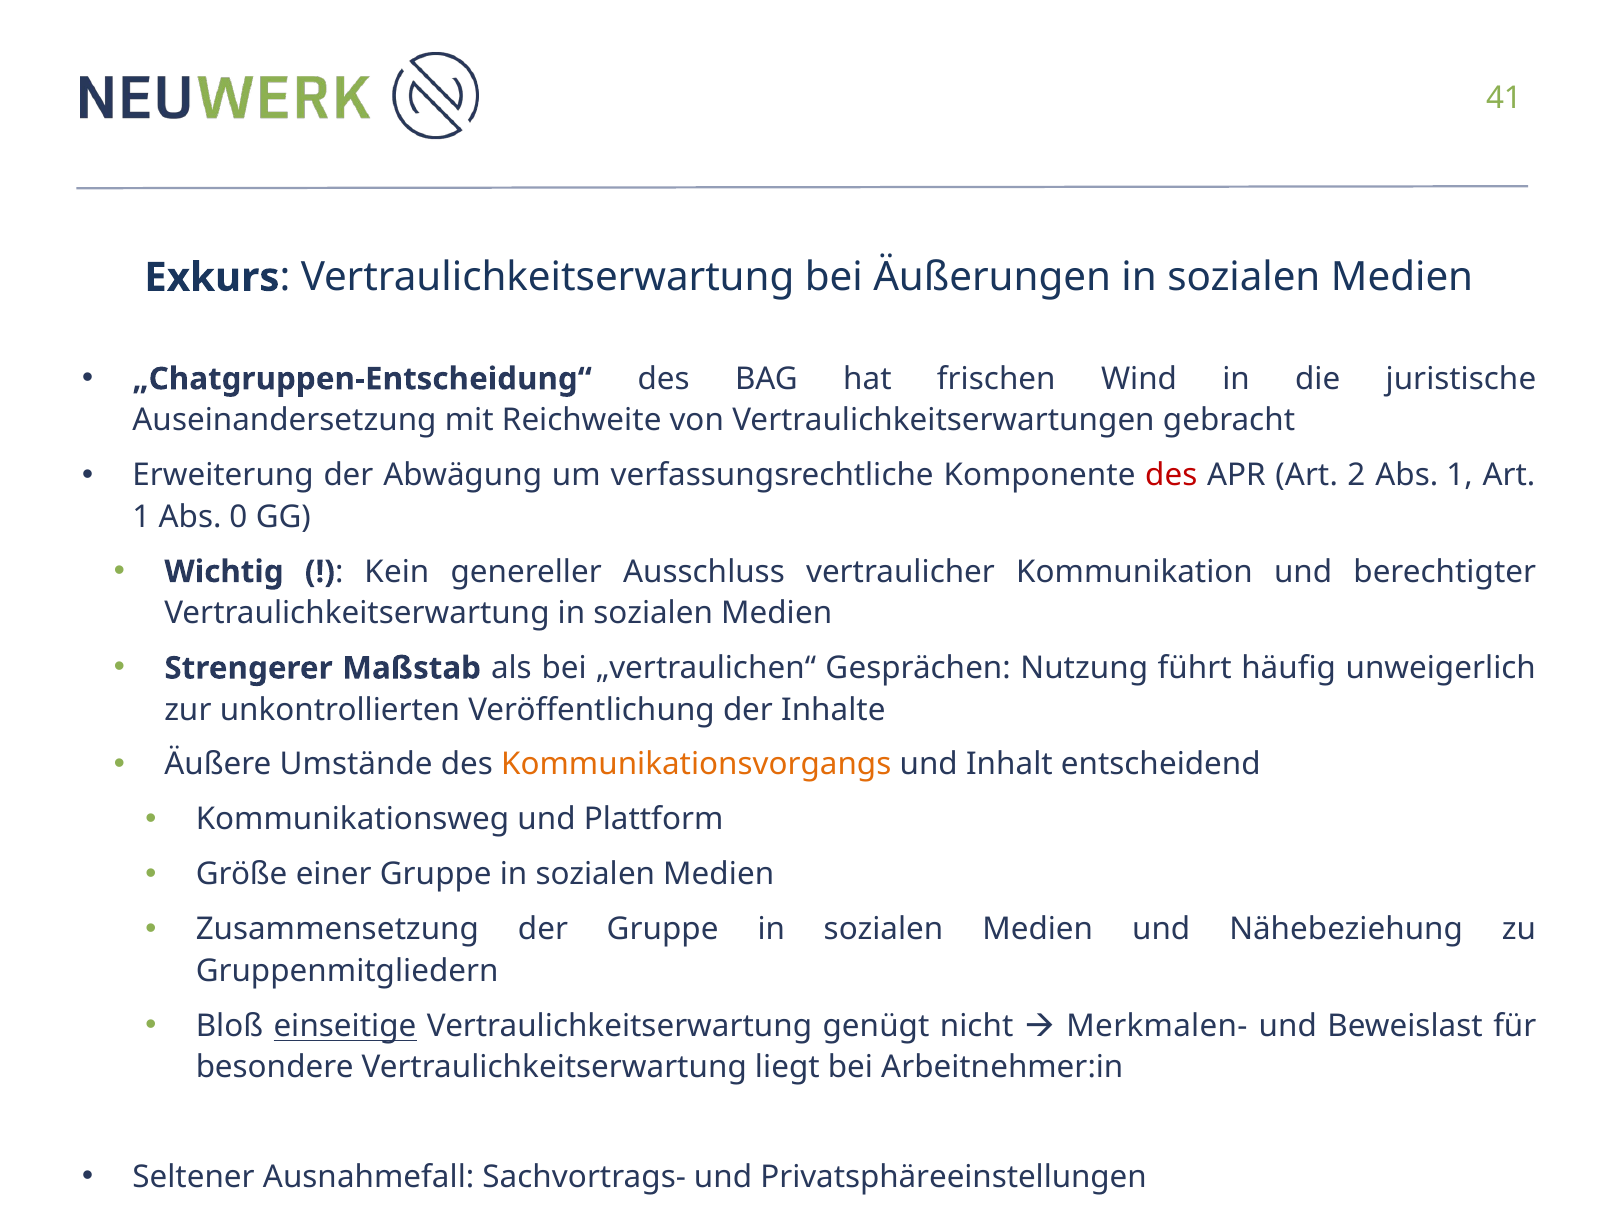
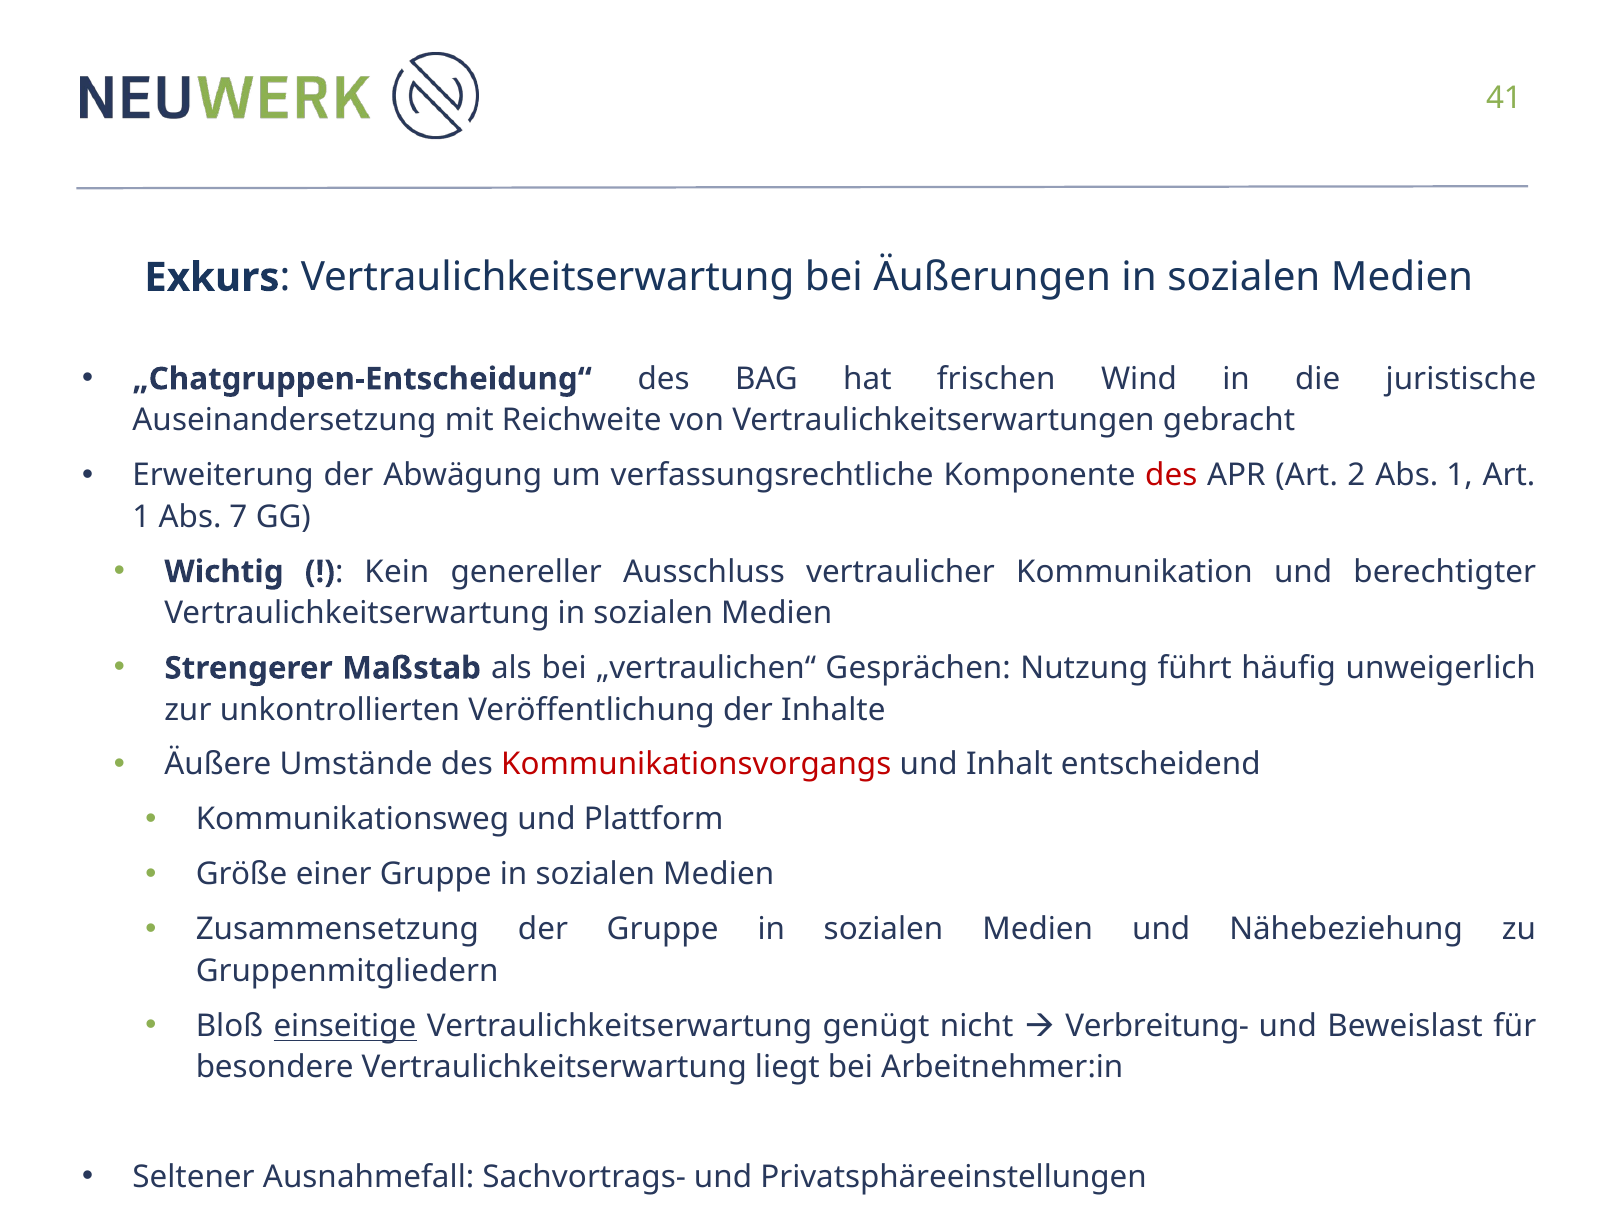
0: 0 -> 7
Kommunikationsvorgangs colour: orange -> red
Merkmalen-: Merkmalen- -> Verbreitung-
